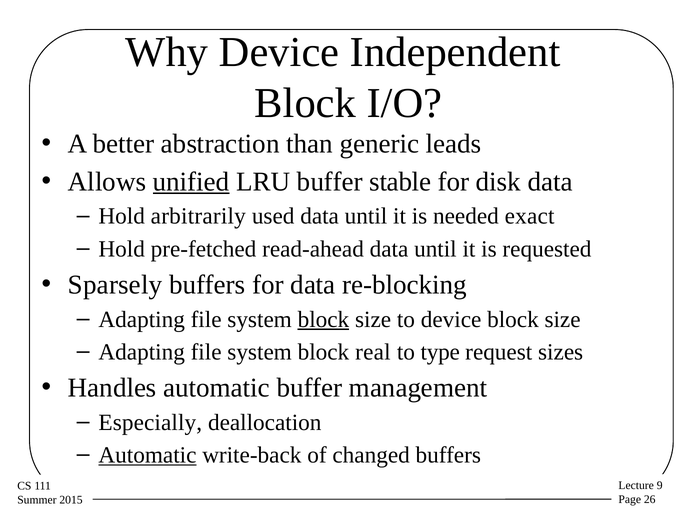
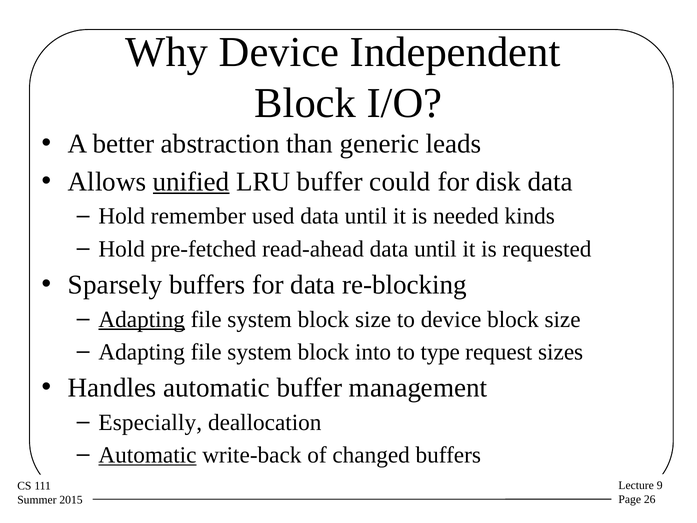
stable: stable -> could
arbitrarily: arbitrarily -> remember
exact: exact -> kinds
Adapting at (142, 319) underline: none -> present
block at (323, 319) underline: present -> none
real: real -> into
